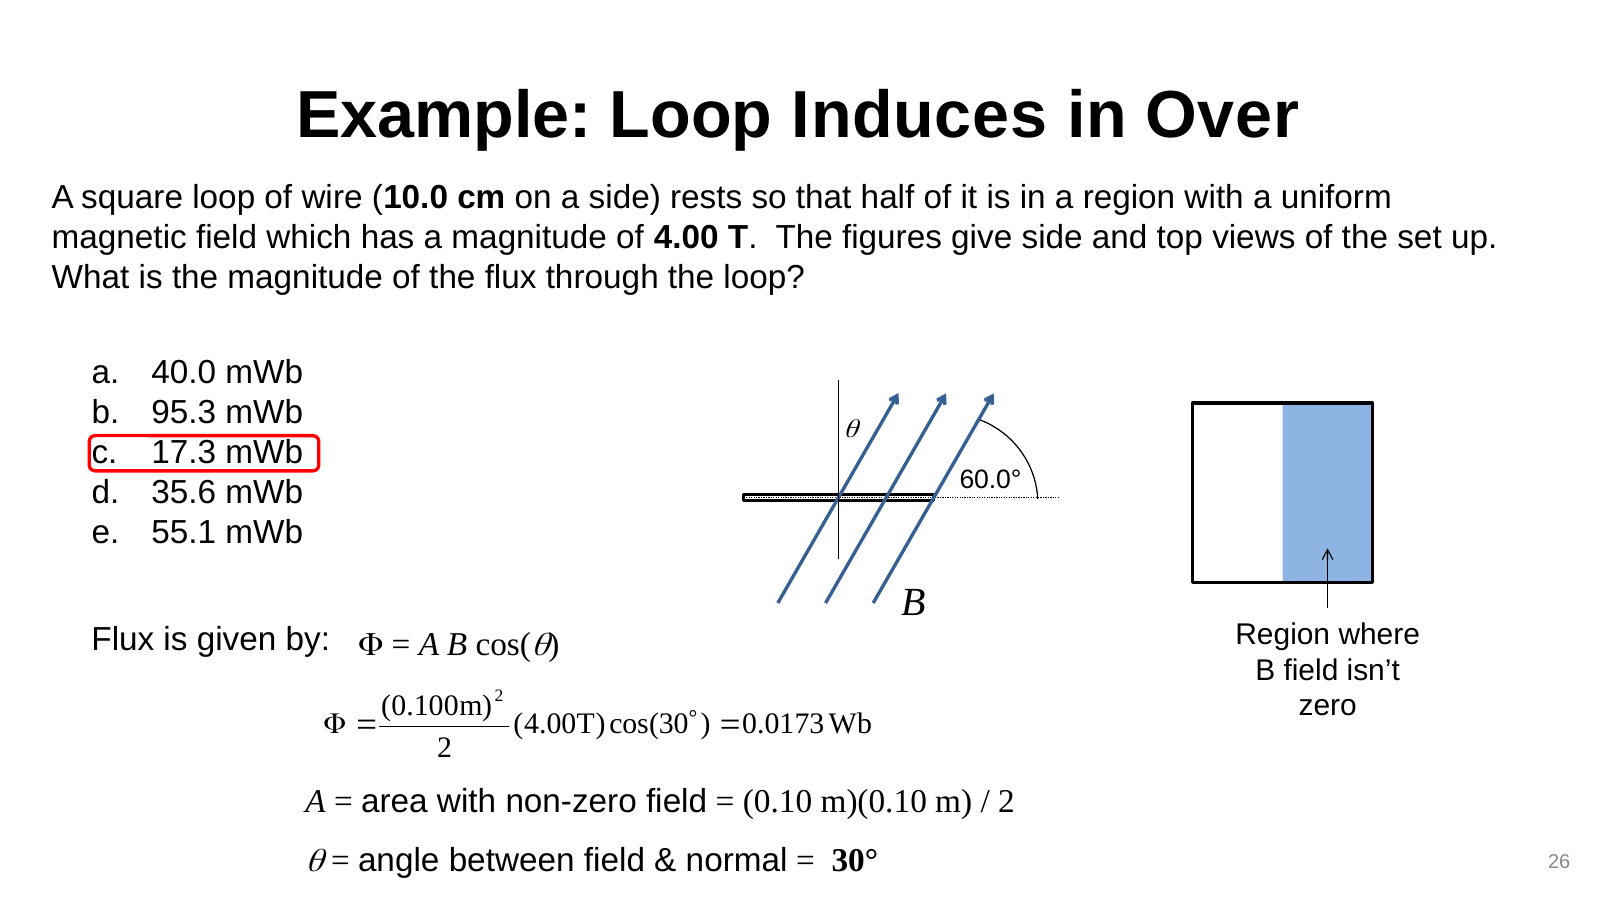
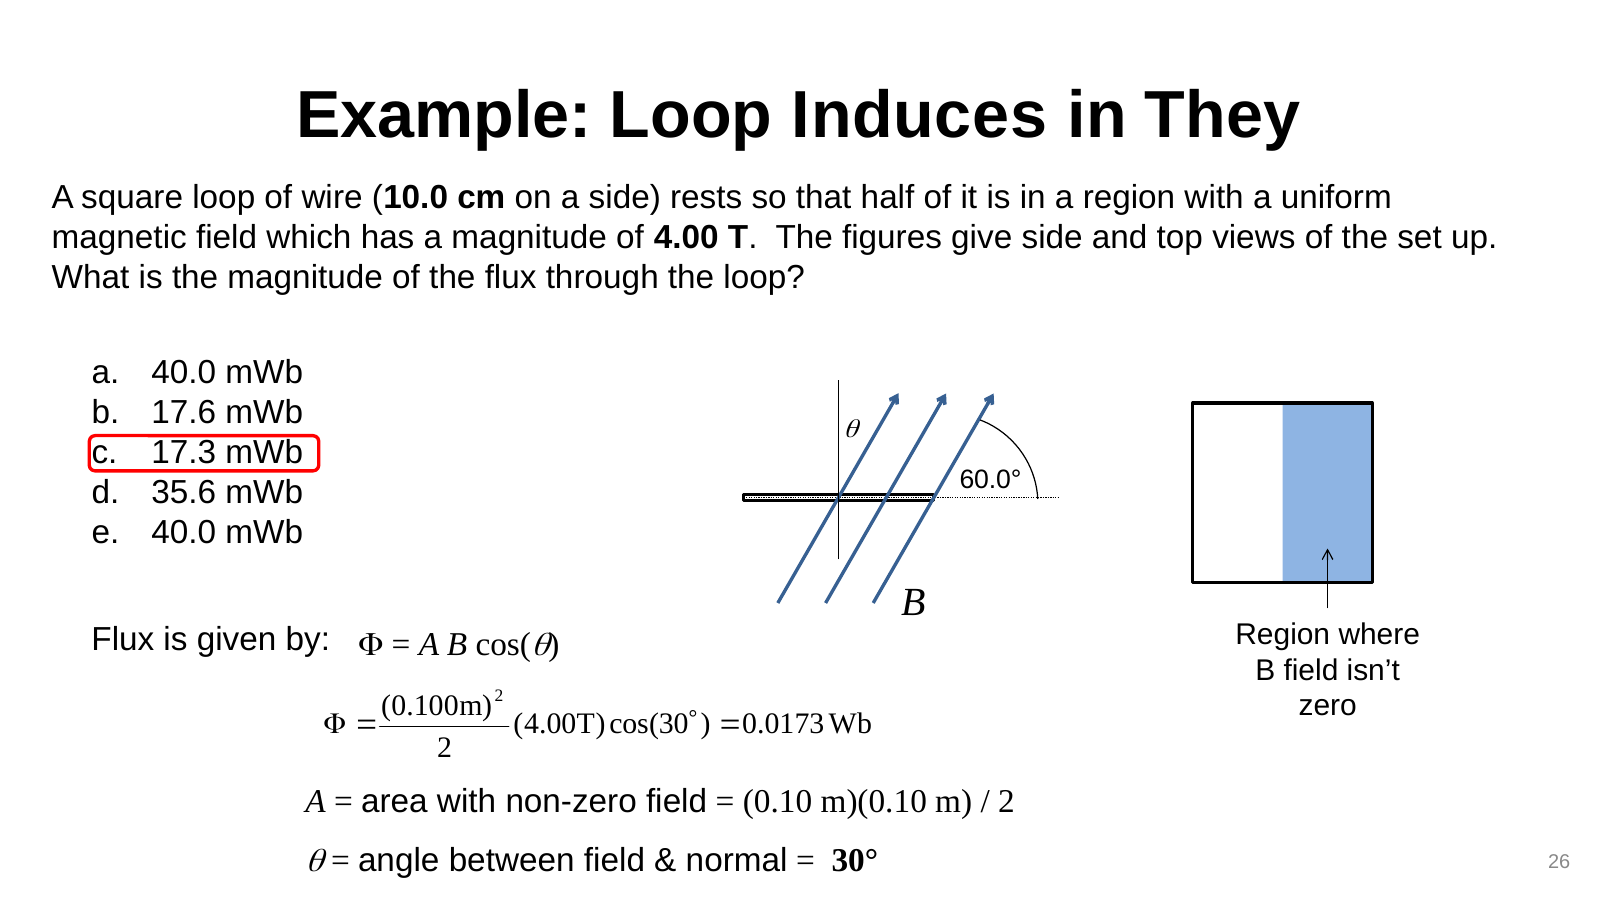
Over: Over -> They
95.3: 95.3 -> 17.6
55.1 at (184, 533): 55.1 -> 40.0
